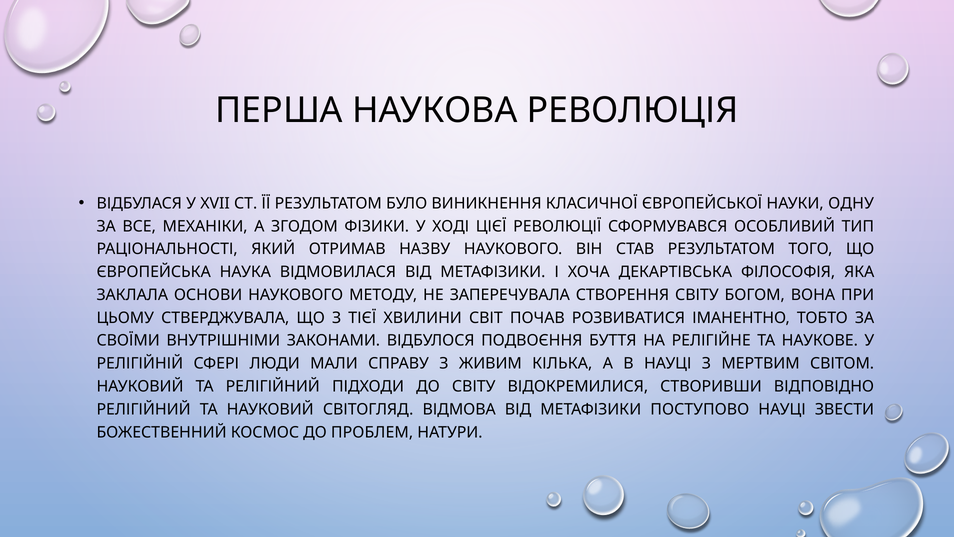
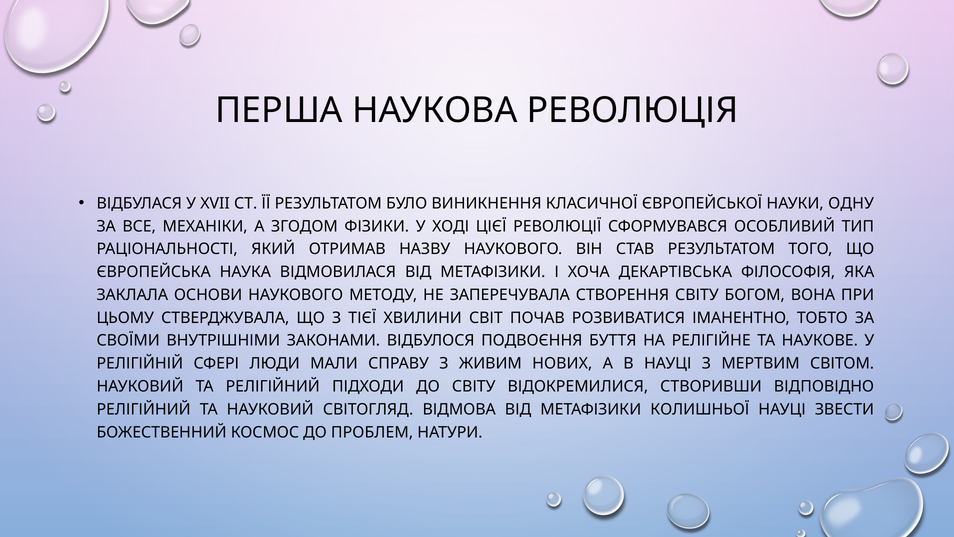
КІЛЬКА: КІЛЬКА -> НОВИХ
ПОСТУПОВО: ПОСТУПОВО -> КОЛИШНЬОЇ
